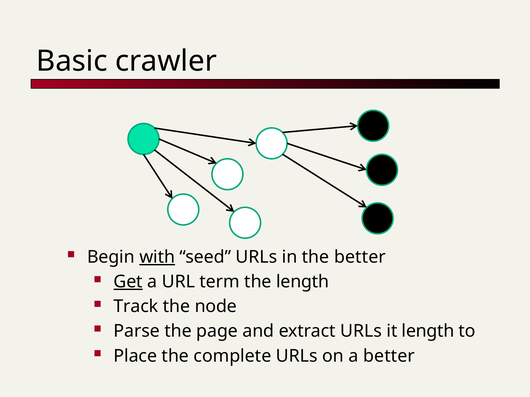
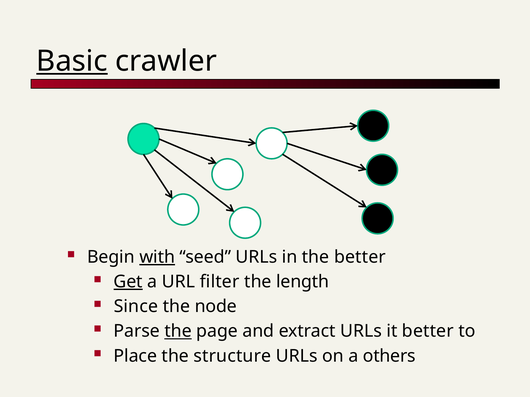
Basic underline: none -> present
term: term -> filter
Track: Track -> Since
the at (178, 332) underline: none -> present
it length: length -> better
complete: complete -> structure
a better: better -> others
